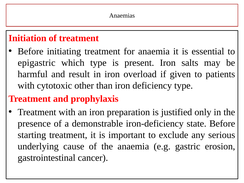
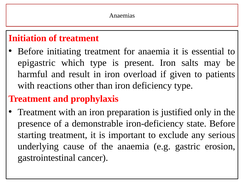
cytotoxic: cytotoxic -> reactions
